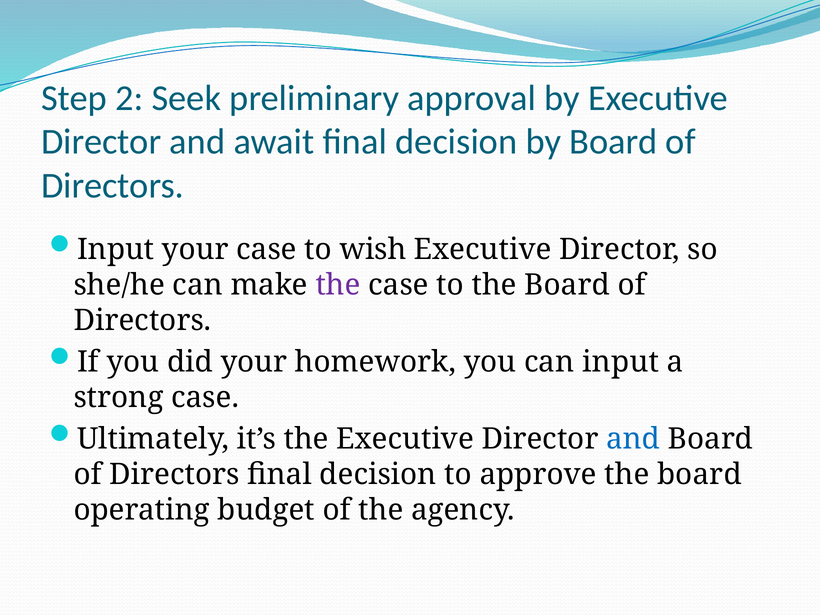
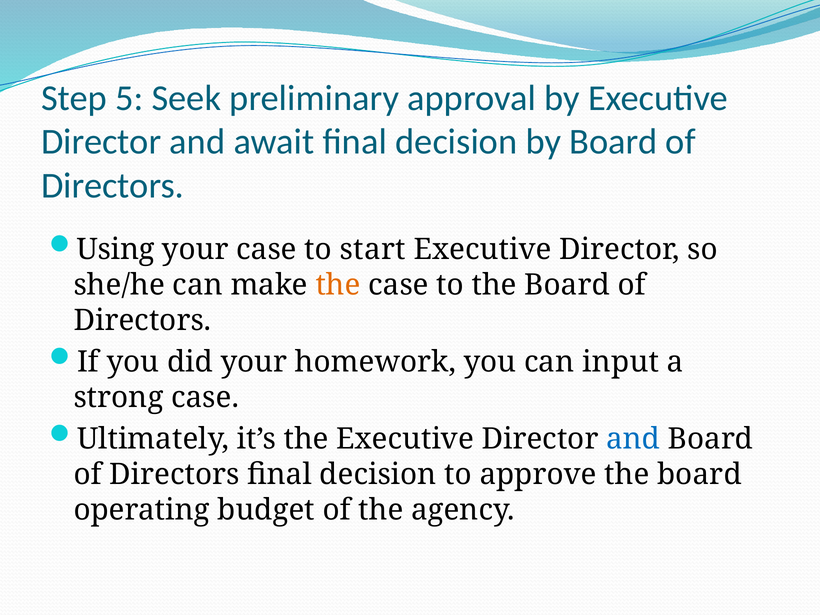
2: 2 -> 5
Input at (116, 249): Input -> Using
wish: wish -> start
the at (338, 285) colour: purple -> orange
